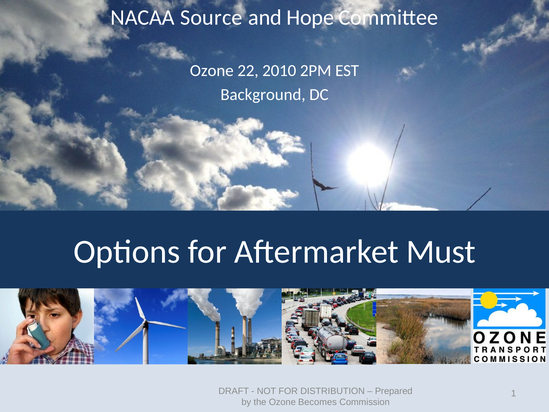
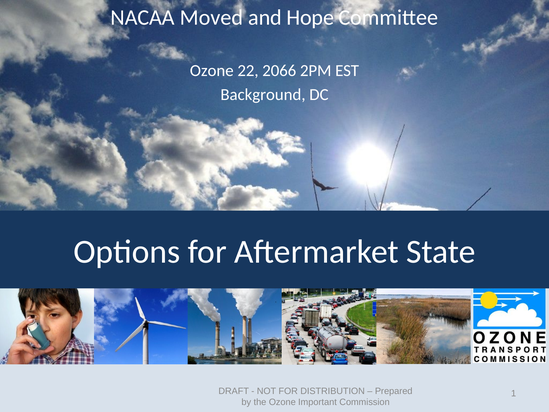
Source: Source -> Moved
2010: 2010 -> 2066
Must: Must -> State
Becomes: Becomes -> Important
